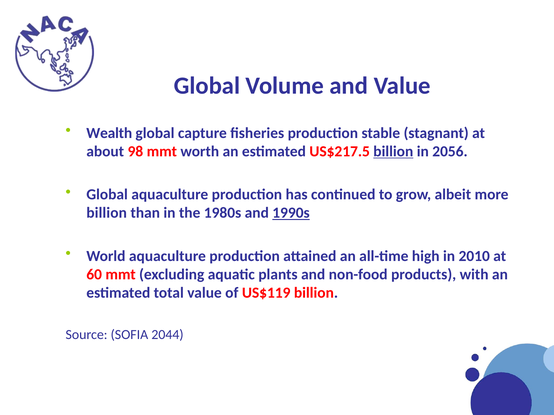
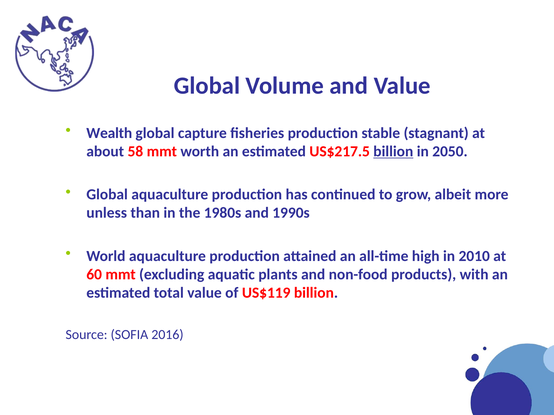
98: 98 -> 58
2056: 2056 -> 2050
billion at (107, 213): billion -> unless
1990s underline: present -> none
2044: 2044 -> 2016
